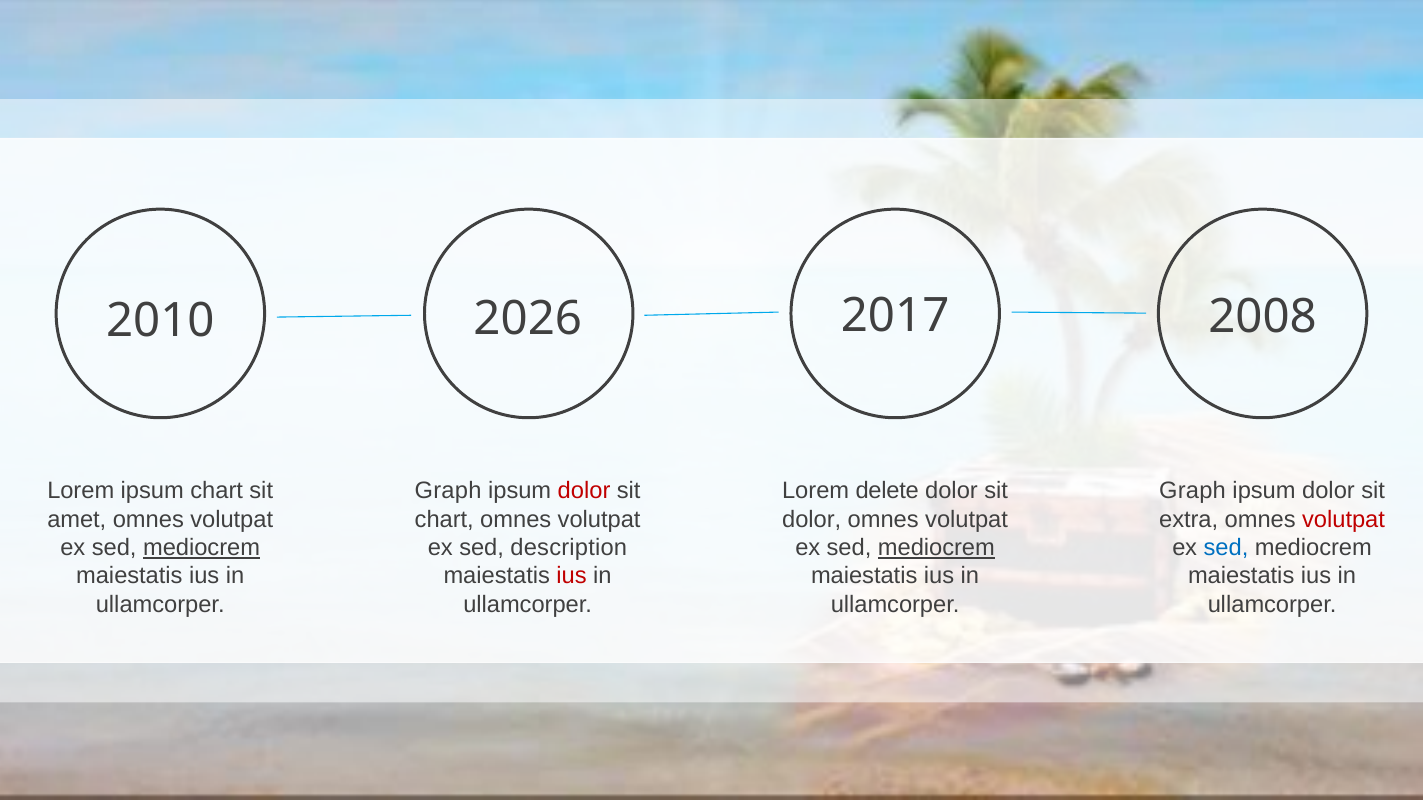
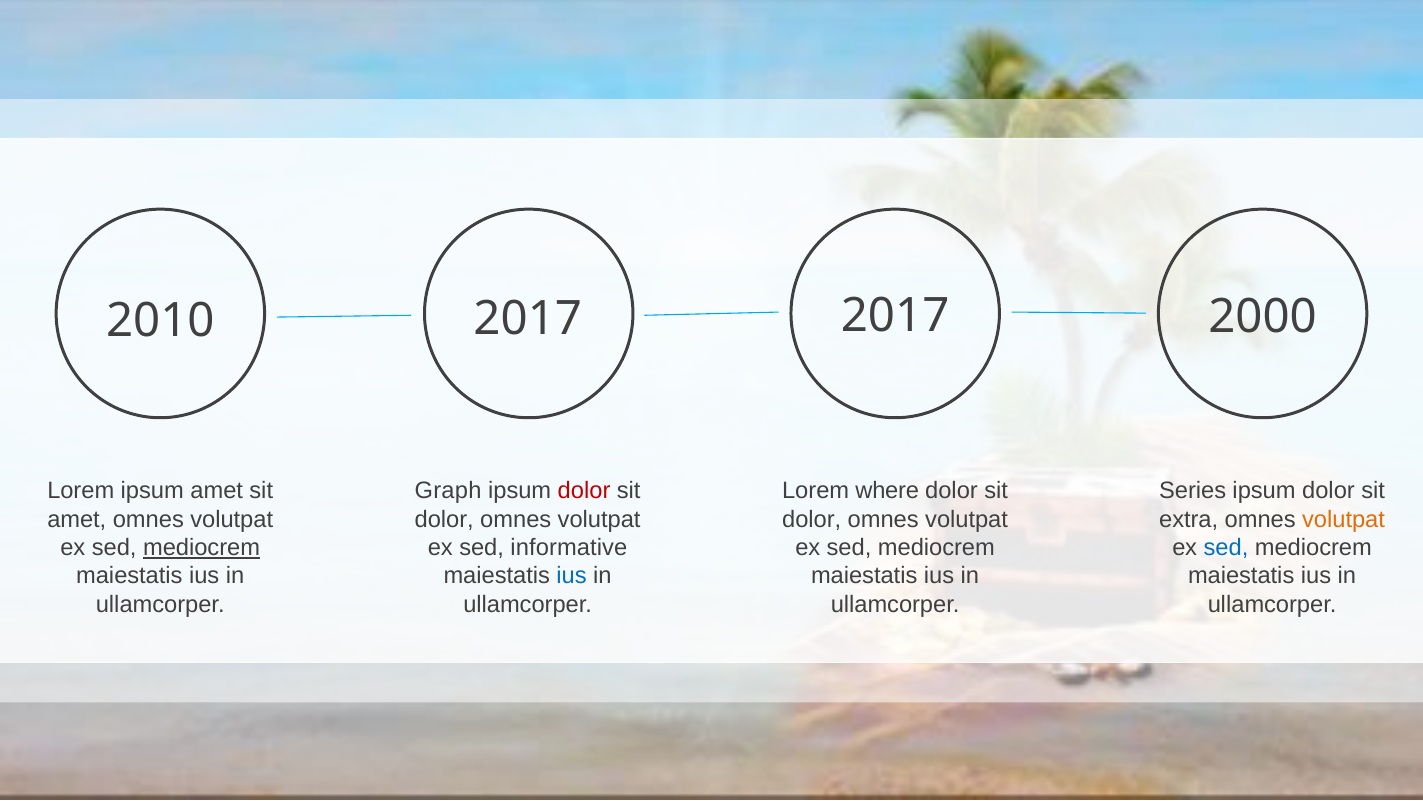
2010 2026: 2026 -> 2017
2008: 2008 -> 2000
ipsum chart: chart -> amet
delete: delete -> where
Graph at (1193, 491): Graph -> Series
chart at (444, 519): chart -> dolor
volutpat at (1344, 519) colour: red -> orange
description: description -> informative
mediocrem at (936, 547) underline: present -> none
ius at (572, 576) colour: red -> blue
